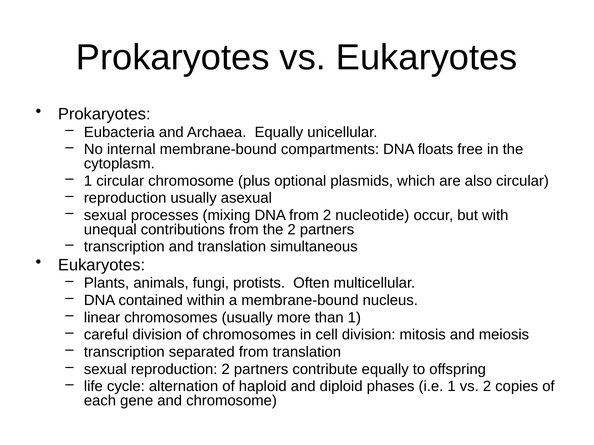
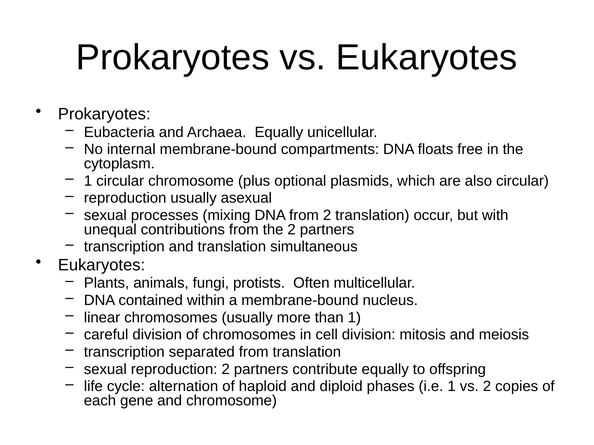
2 nucleotide: nucleotide -> translation
